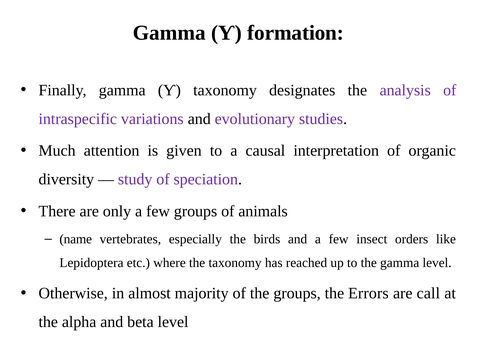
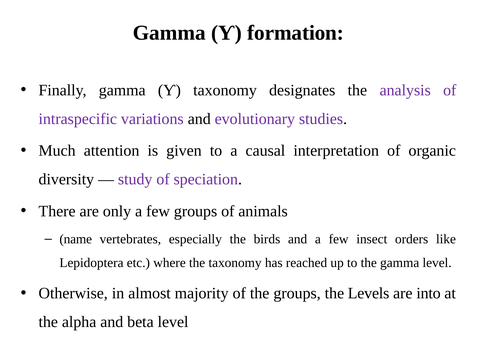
Errors: Errors -> Levels
call: call -> into
